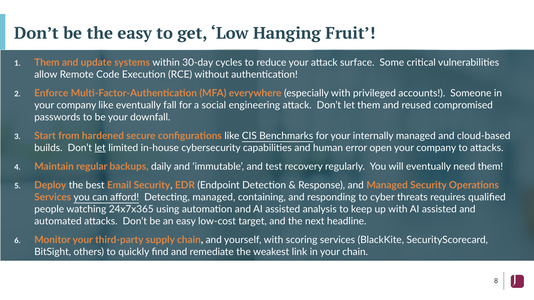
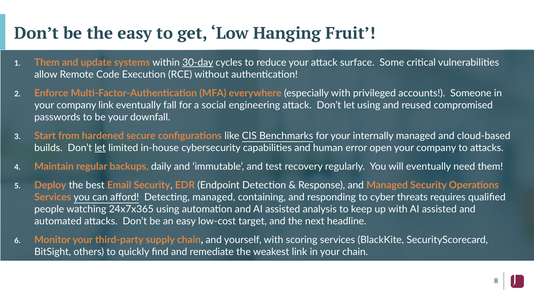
30-day underline: none -> present
company like: like -> link
let them: them -> using
